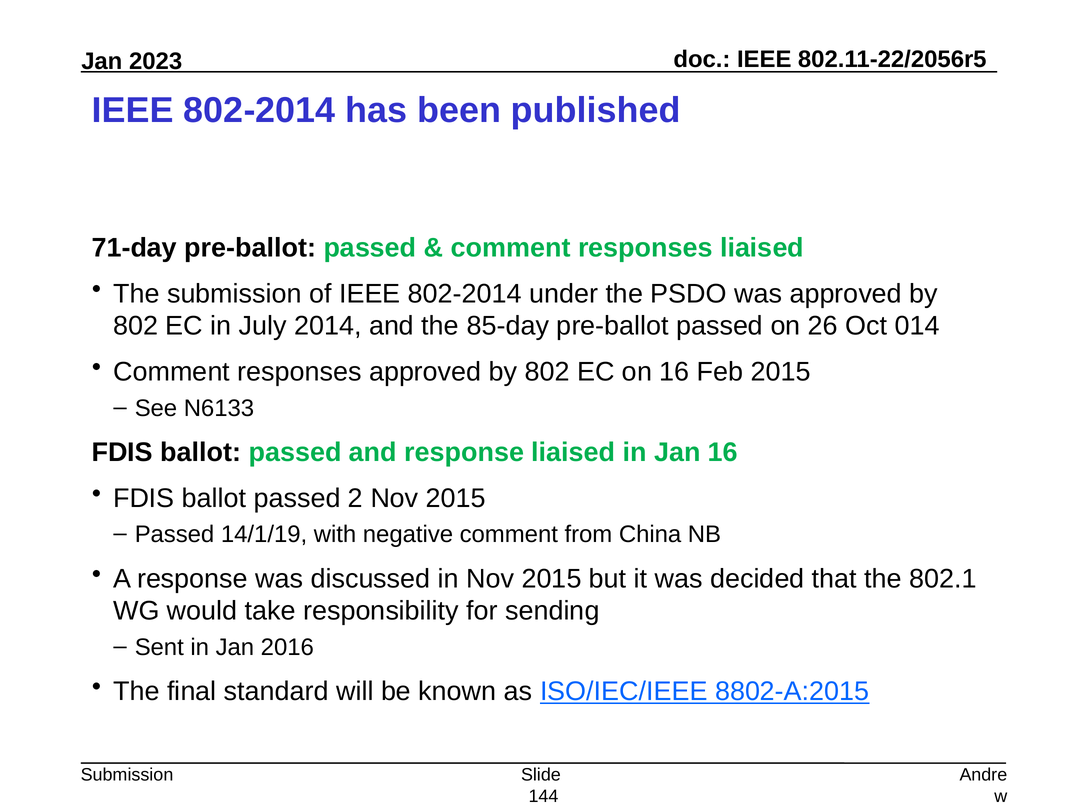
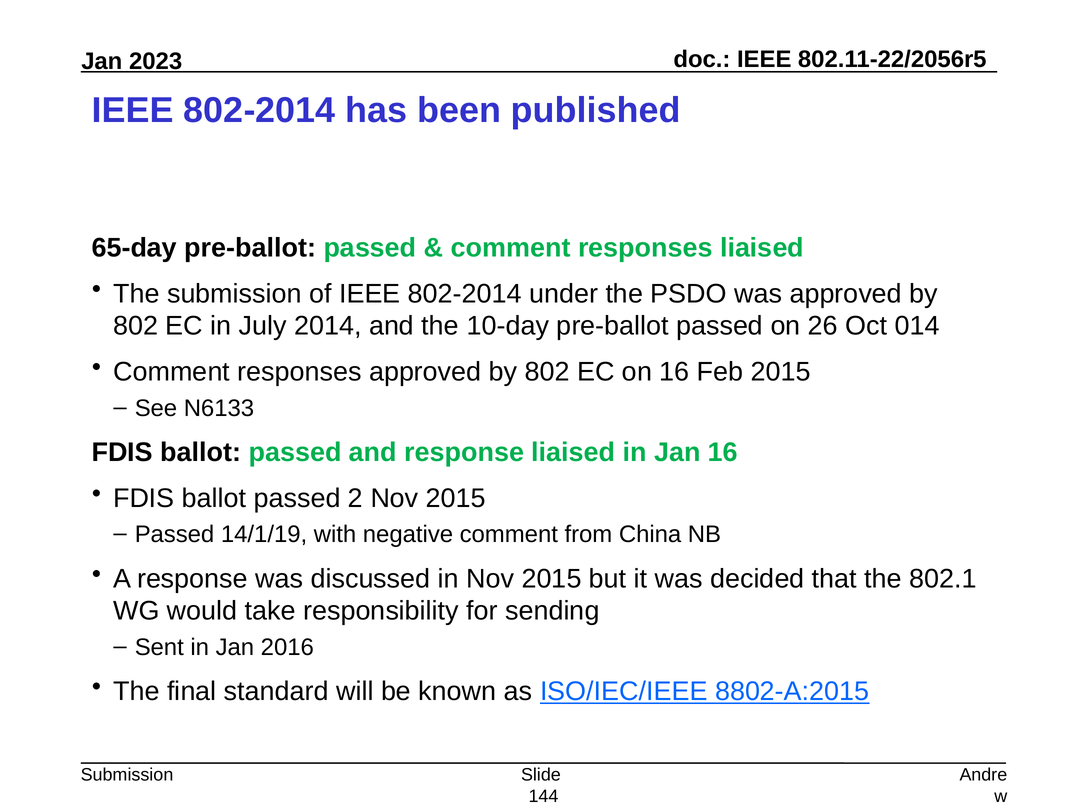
71-day: 71-day -> 65-day
85-day: 85-day -> 10-day
